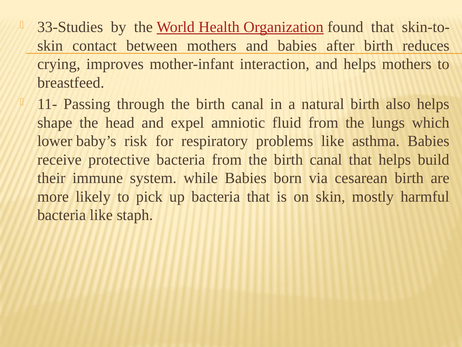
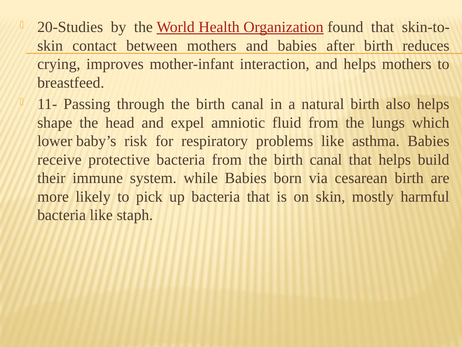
33-Studies: 33-Studies -> 20-Studies
